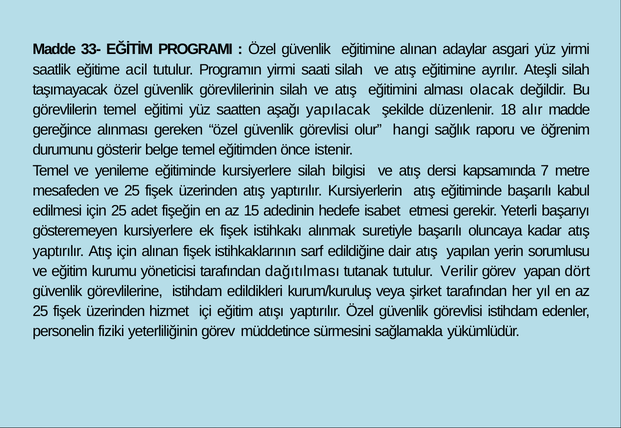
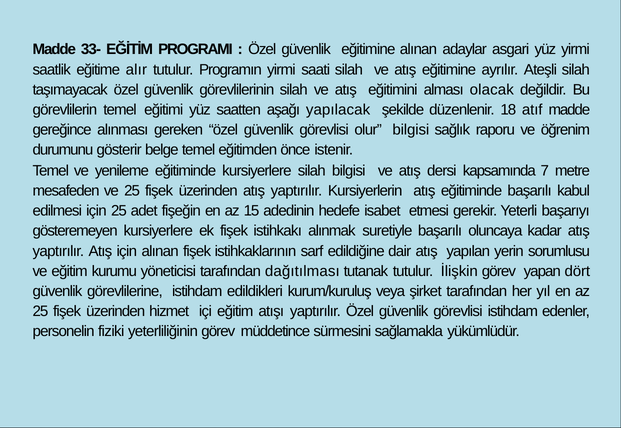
acil: acil -> alır
alır: alır -> atıf
olur hangi: hangi -> bilgisi
Verilir: Verilir -> İlişkin
